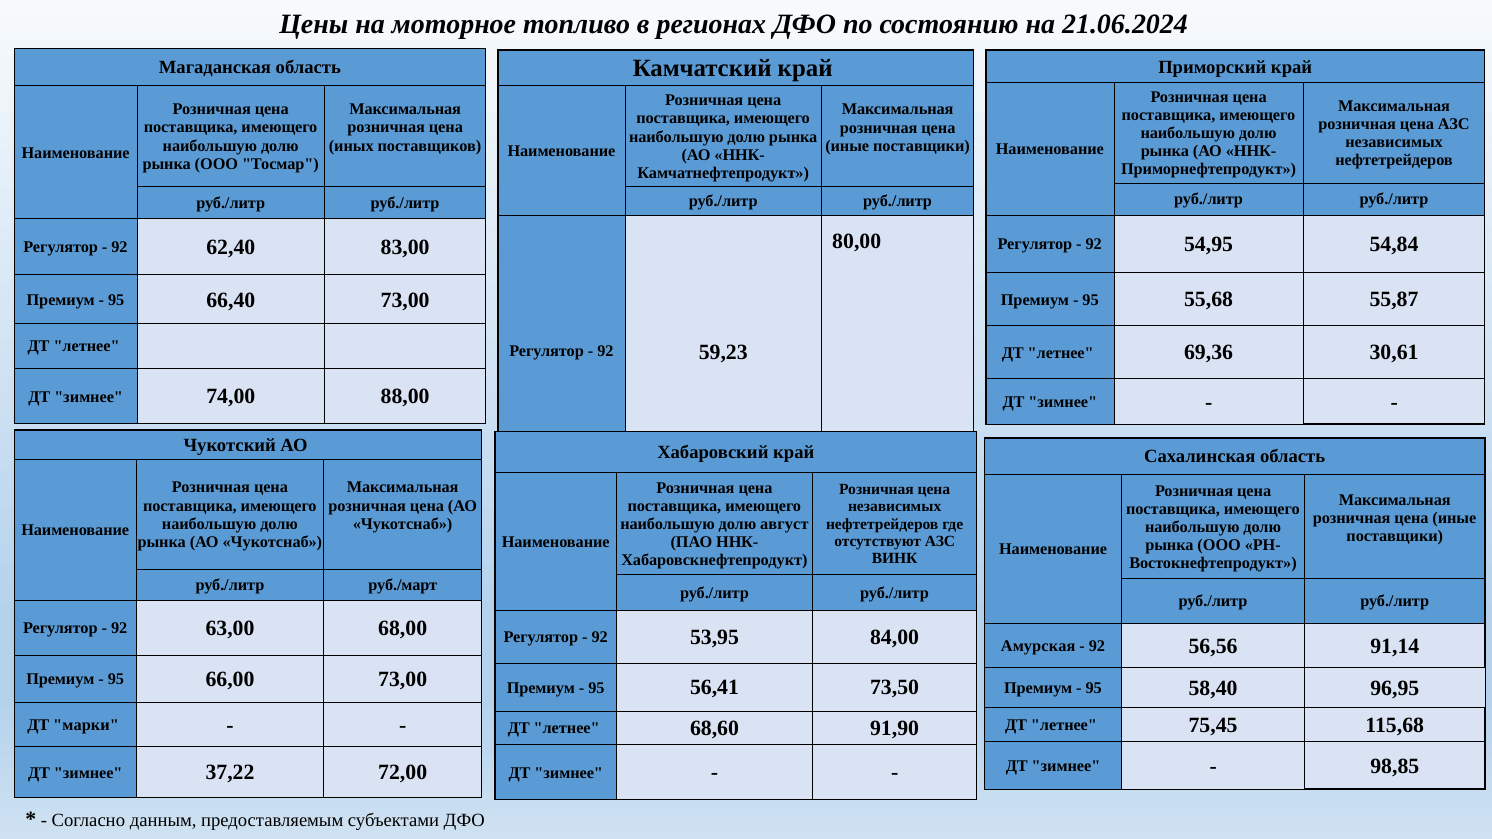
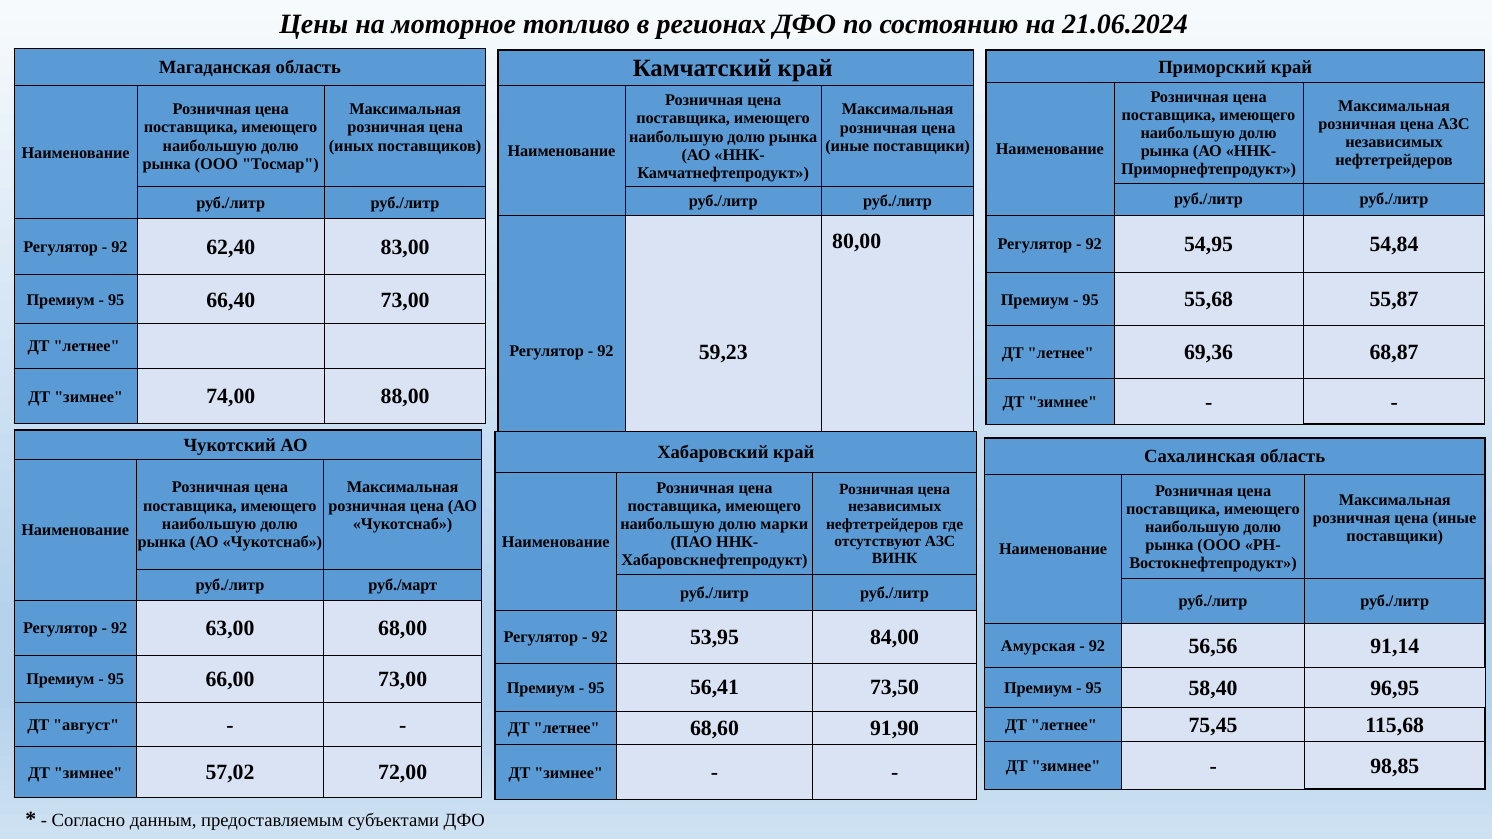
30,61: 30,61 -> 68,87
август: август -> марки
марки: марки -> август
37,22: 37,22 -> 57,02
